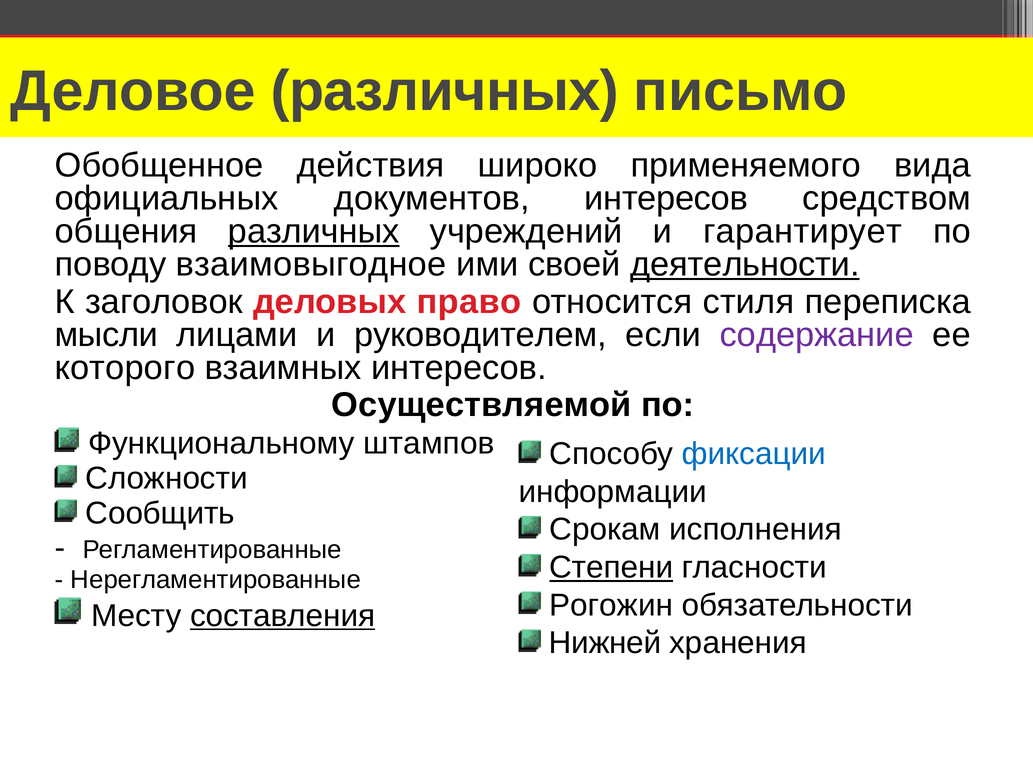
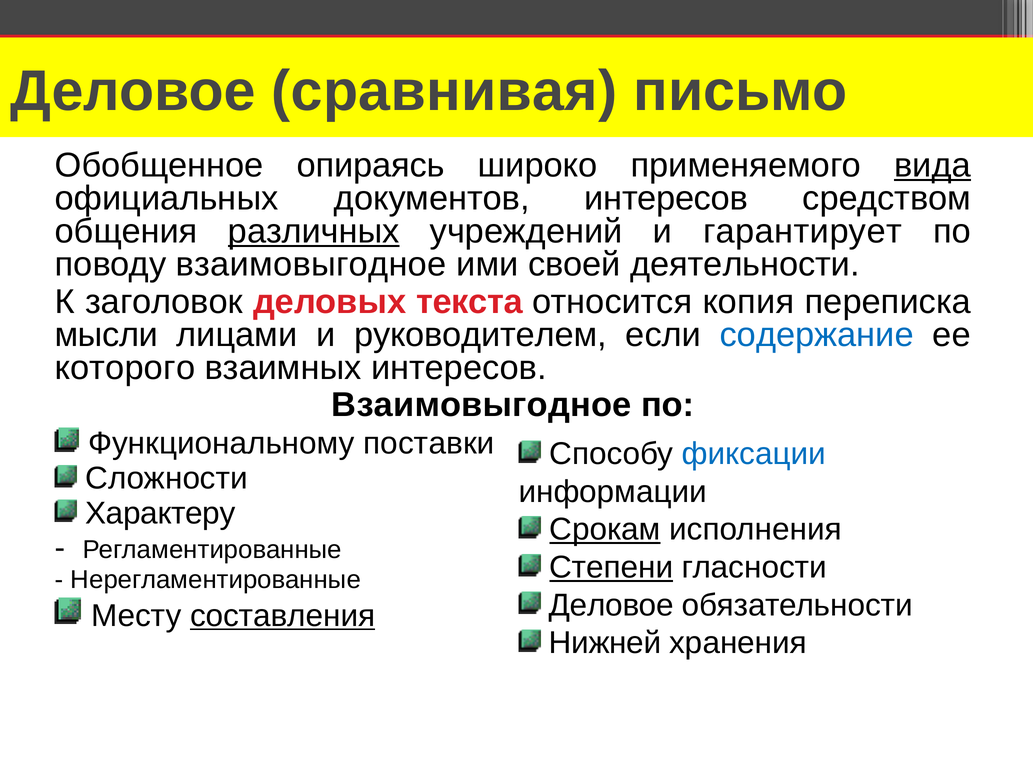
Деловое различных: различных -> сравнивая
действия: действия -> опираясь
вида underline: none -> present
деятельности underline: present -> none
право: право -> текста
стиля: стиля -> копия
содержание colour: purple -> blue
Осуществляемой at (481, 405): Осуществляемой -> Взаимовыгодное
штампов: штампов -> поставки
Сообщить: Сообщить -> Характеру
Срокам underline: none -> present
Рогожин at (611, 606): Рогожин -> Деловое
